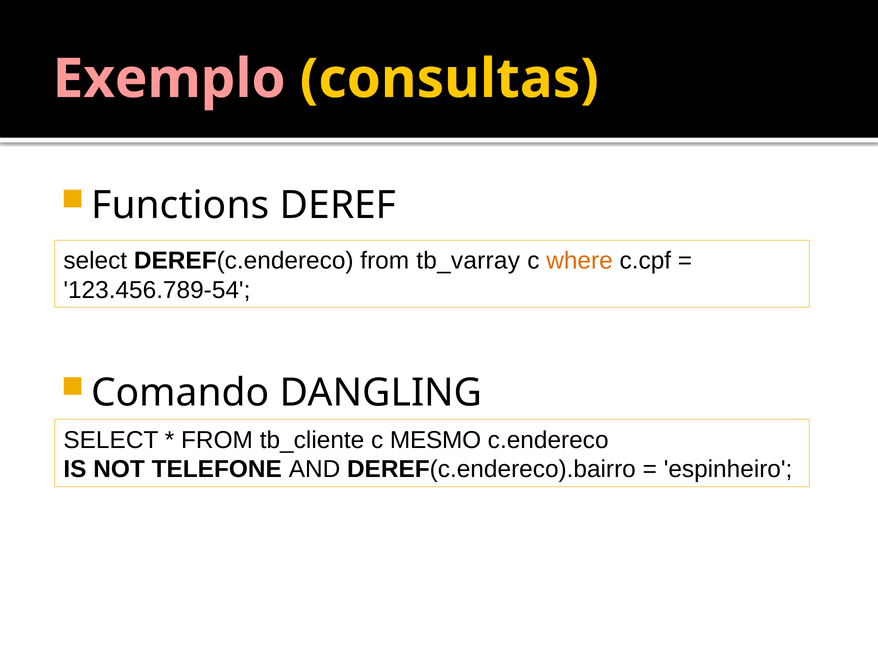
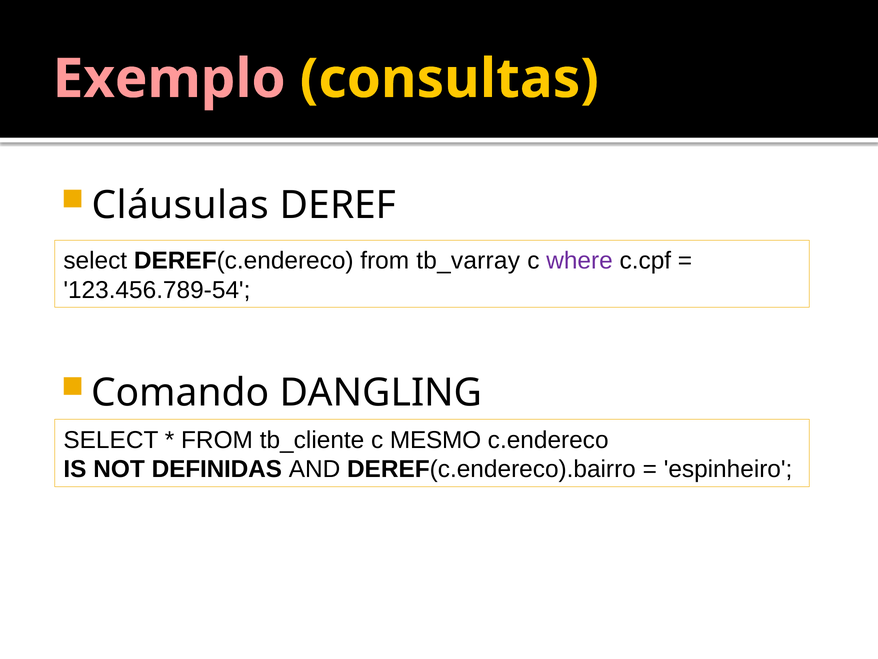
Functions: Functions -> Cláusulas
where colour: orange -> purple
TELEFONE: TELEFONE -> DEFINIDAS
